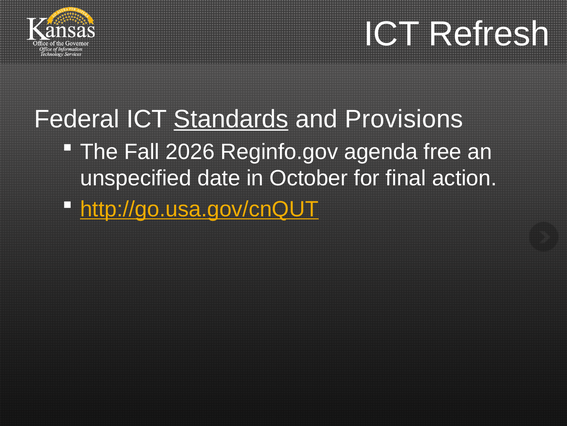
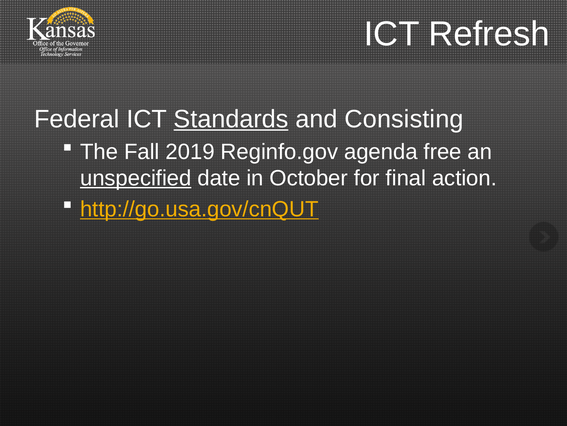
Provisions: Provisions -> Consisting
2026: 2026 -> 2019
unspecified underline: none -> present
